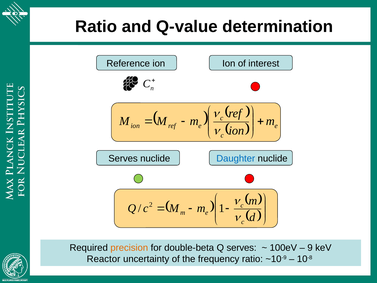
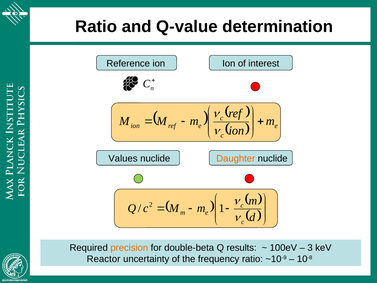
Serves at (123, 158): Serves -> Values
Daughter colour: blue -> orange
Q serves: serves -> results
9: 9 -> 3
